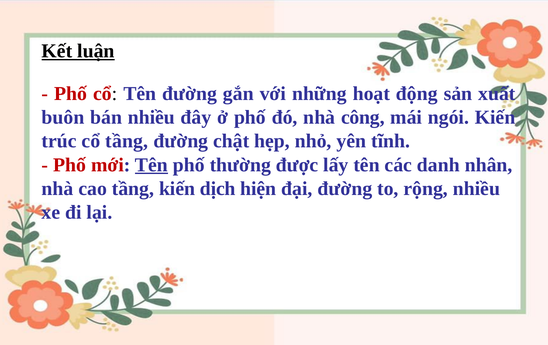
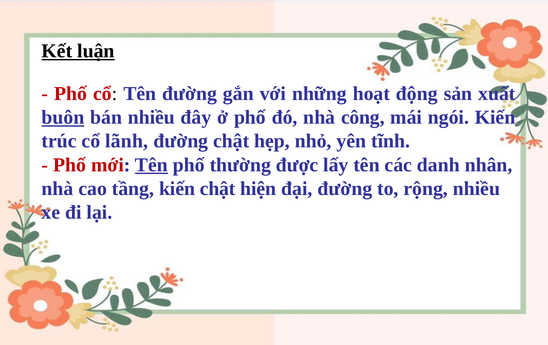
buôn underline: none -> present
cổ tầng: tầng -> lãnh
kiến dịch: dịch -> chật
